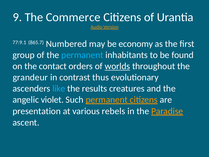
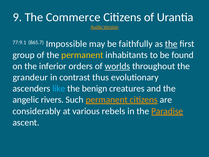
Numbered: Numbered -> Impossible
economy: economy -> faithfully
the at (171, 44) underline: none -> present
permanent at (82, 55) colour: light blue -> yellow
contact: contact -> inferior
results: results -> benign
violet: violet -> rivers
presentation: presentation -> considerably
